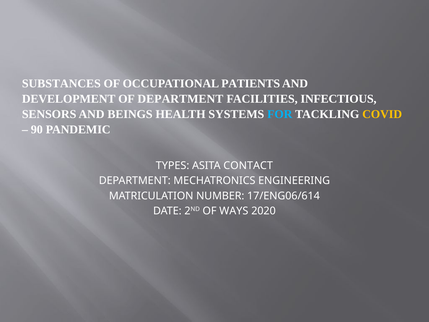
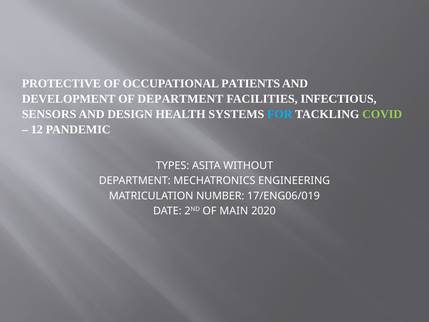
SUBSTANCES: SUBSTANCES -> PROTECTIVE
BEINGS: BEINGS -> DESIGN
COVID colour: yellow -> light green
90: 90 -> 12
CONTACT: CONTACT -> WITHOUT
17/ENG06/614: 17/ENG06/614 -> 17/ENG06/019
WAYS: WAYS -> MAIN
